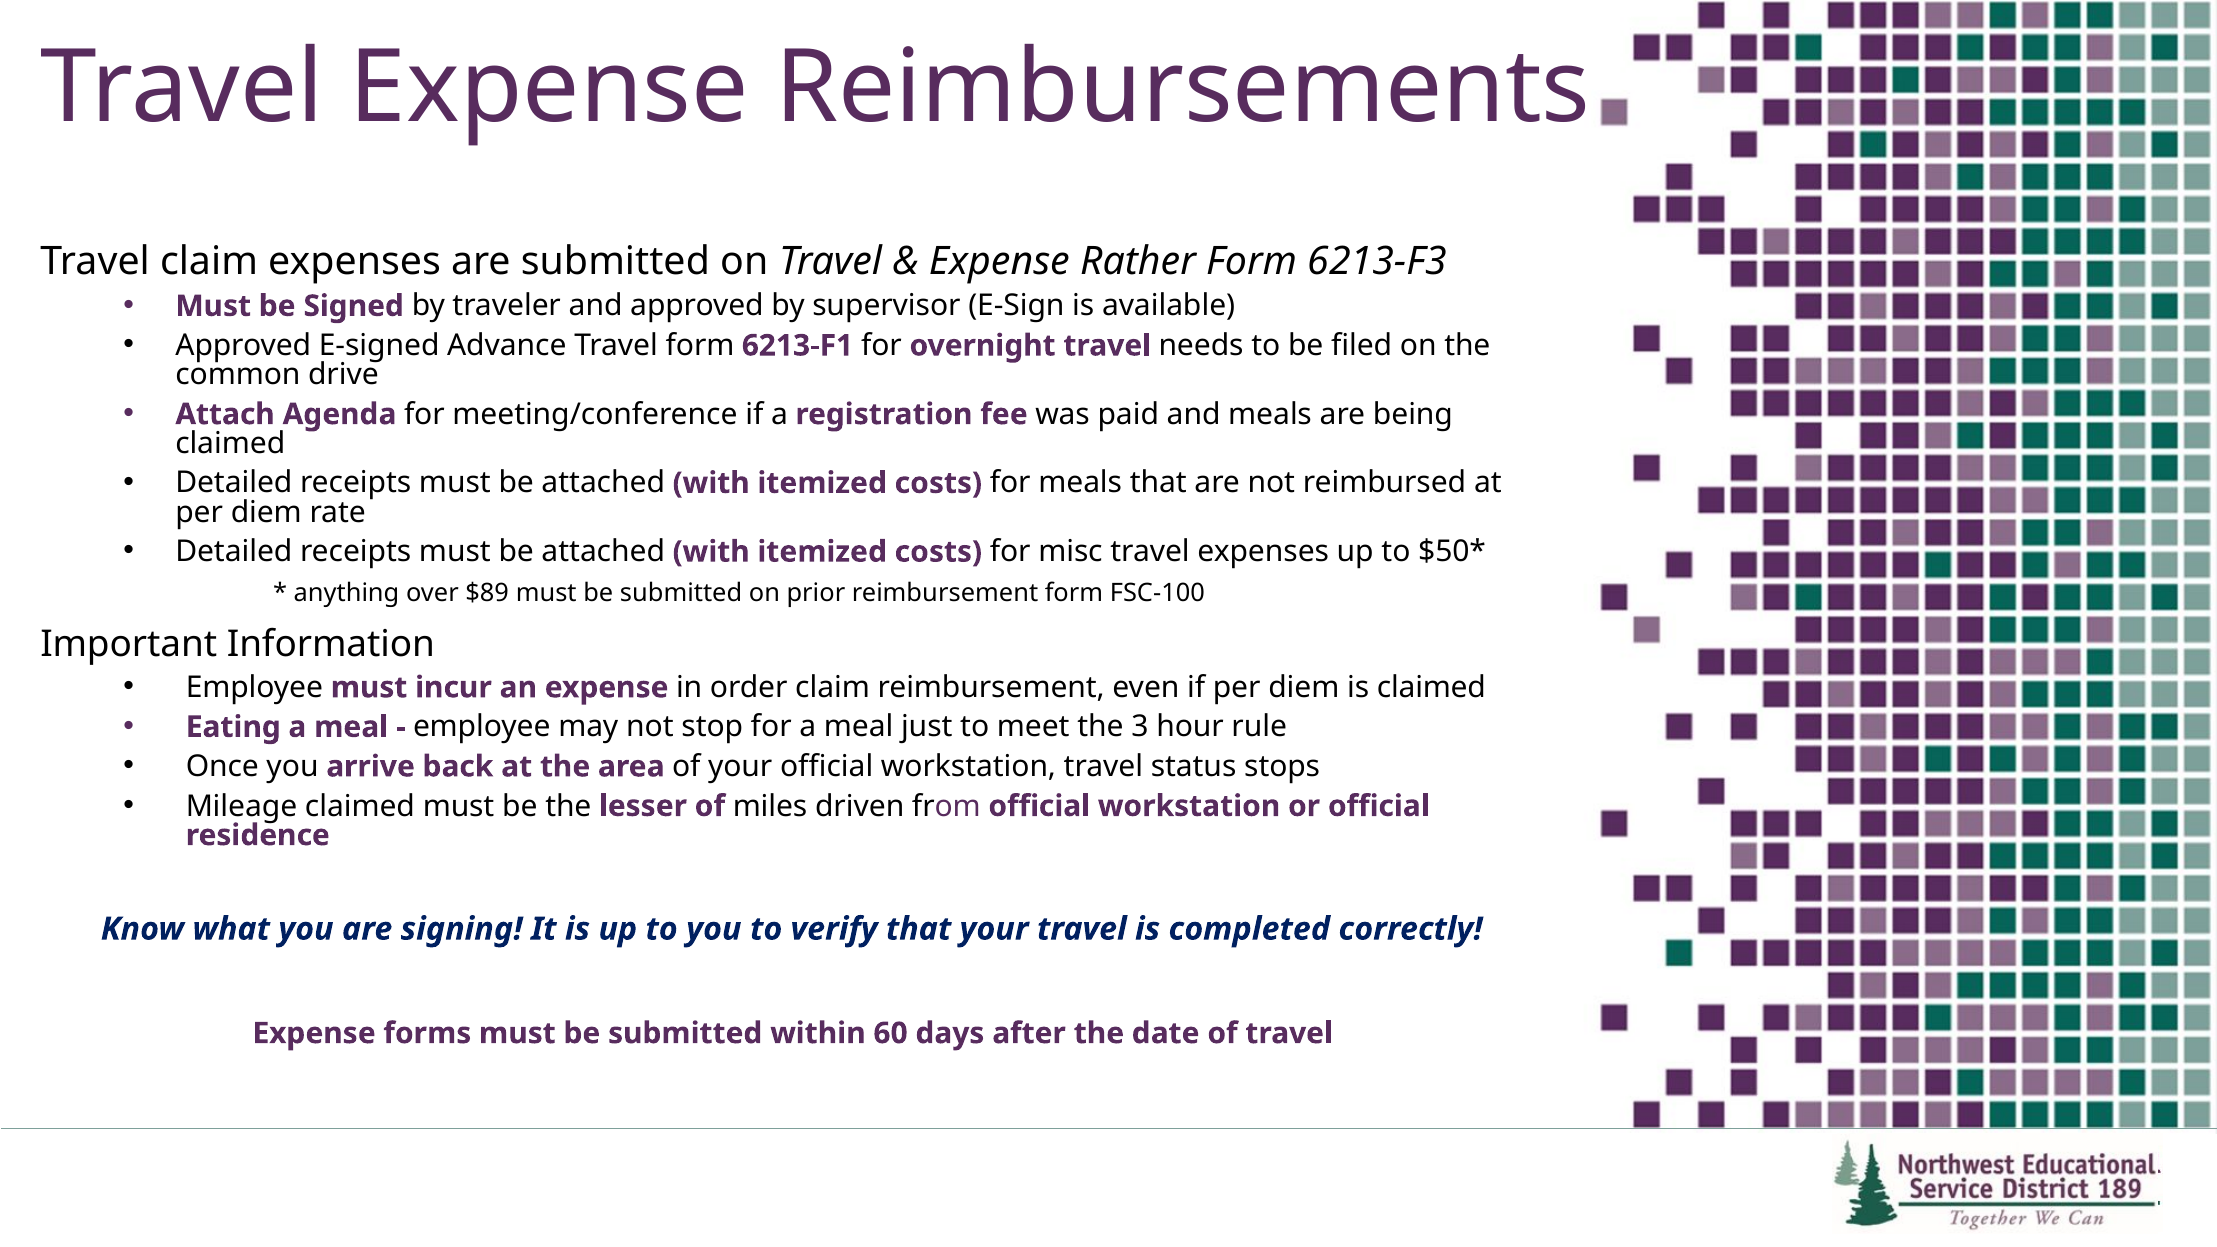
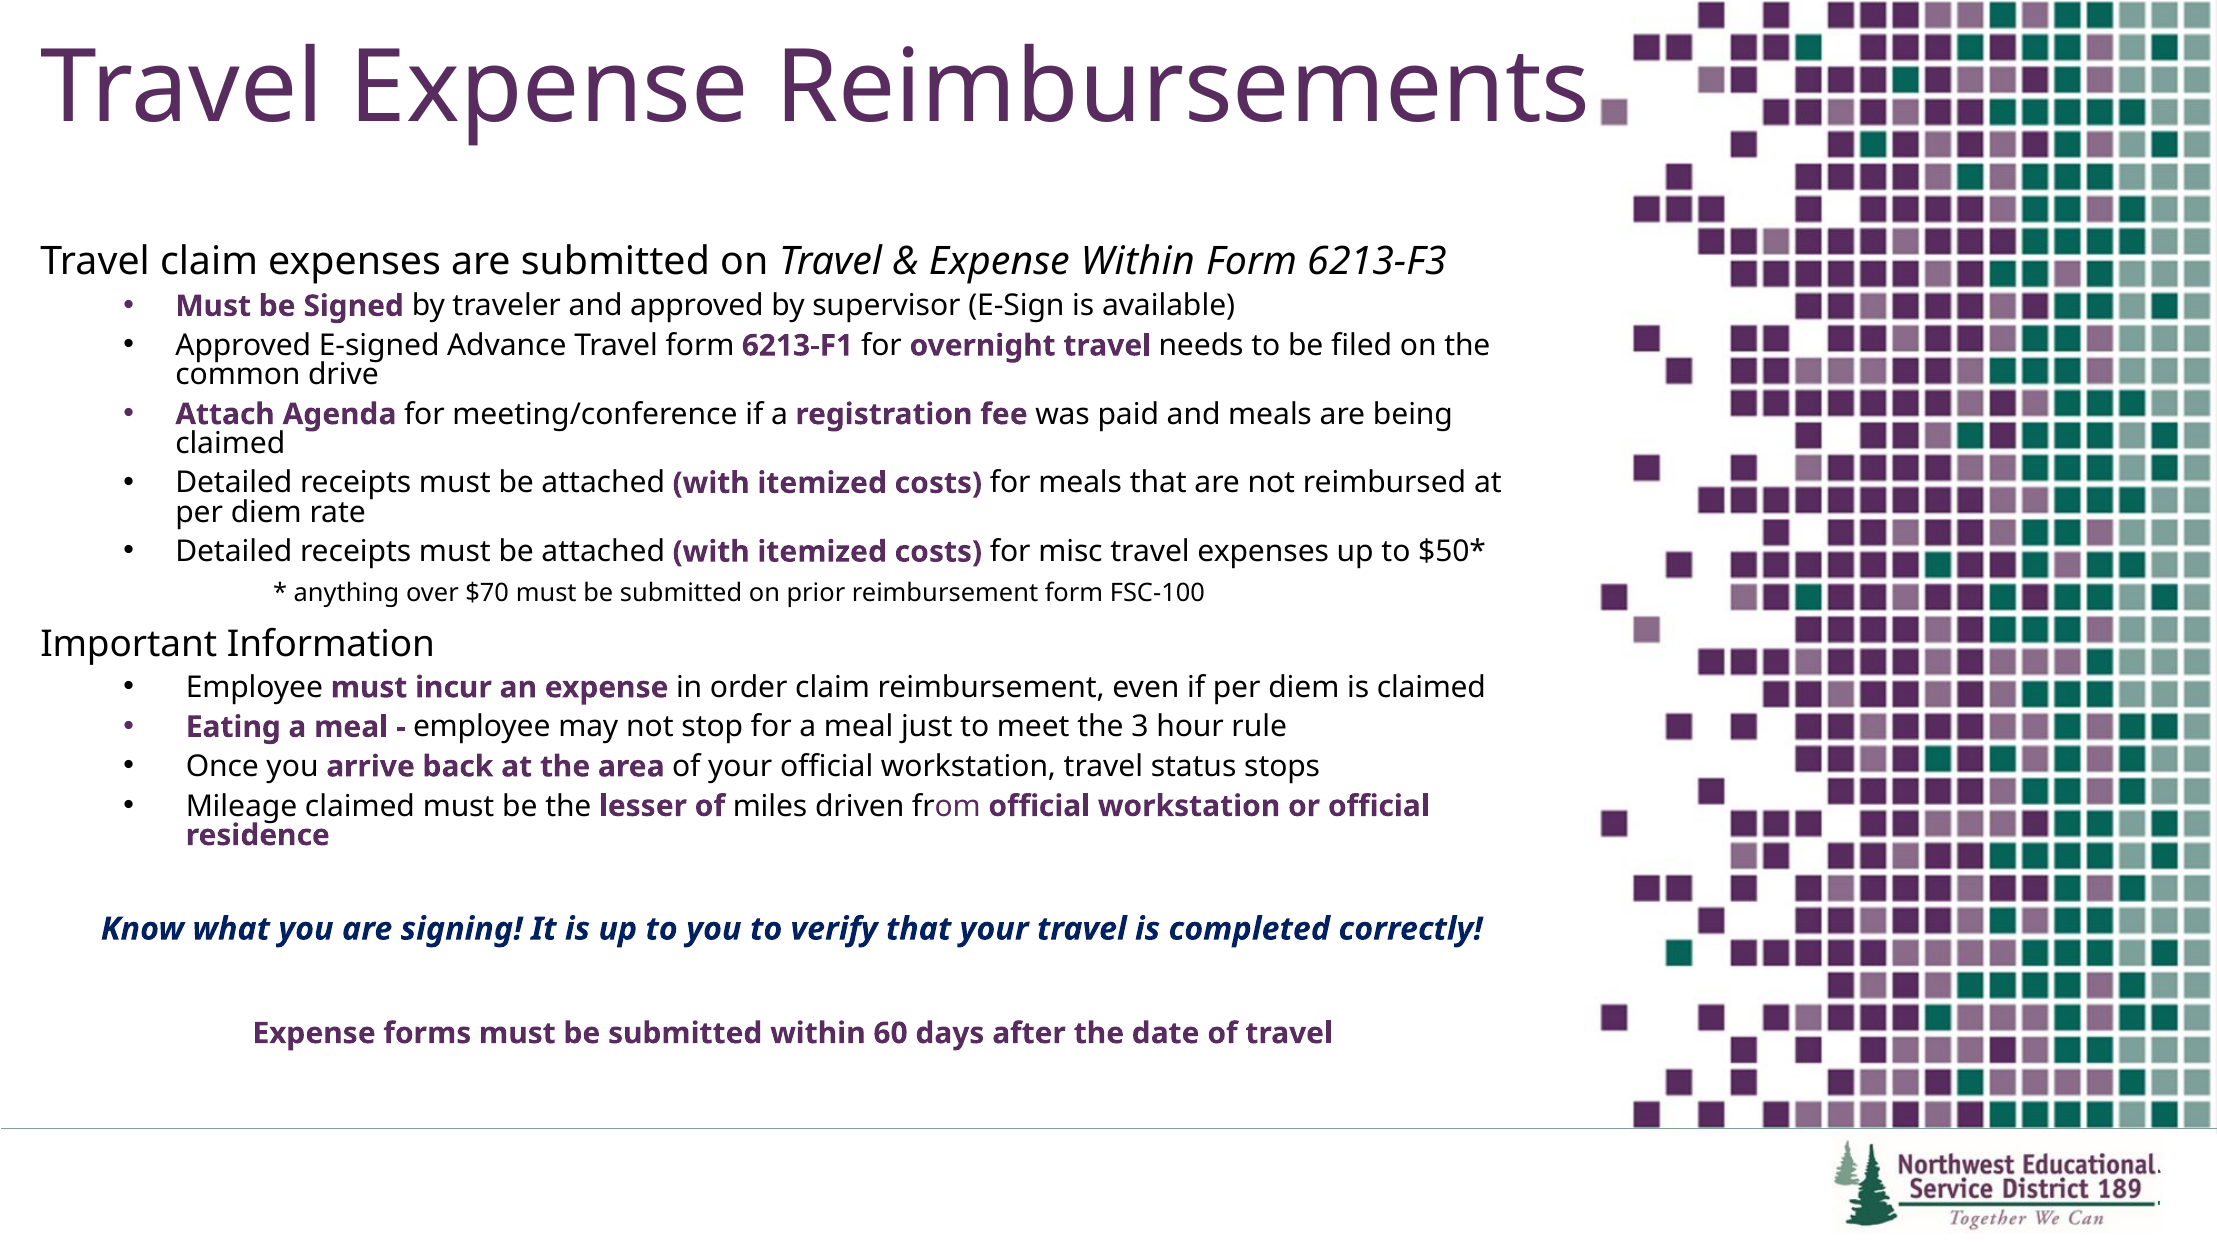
Expense Rather: Rather -> Within
$89: $89 -> $70
